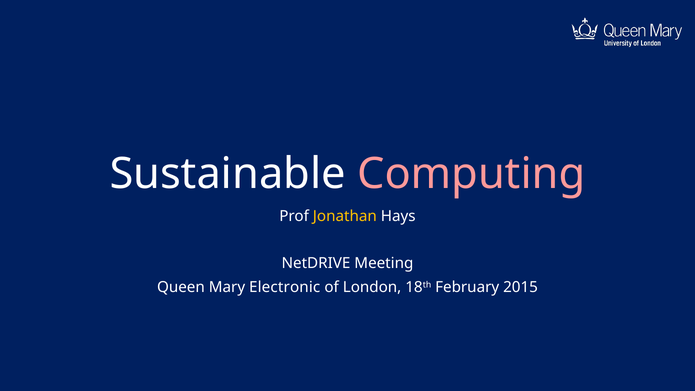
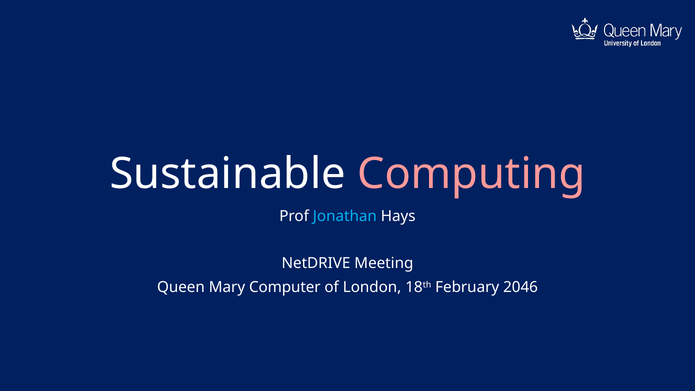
Jonathan colour: yellow -> light blue
Electronic: Electronic -> Computer
2015: 2015 -> 2046
